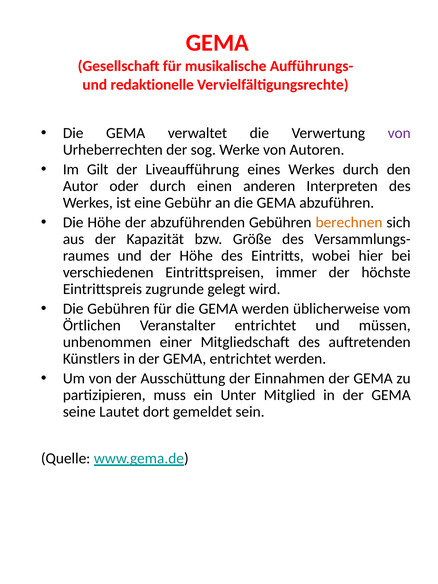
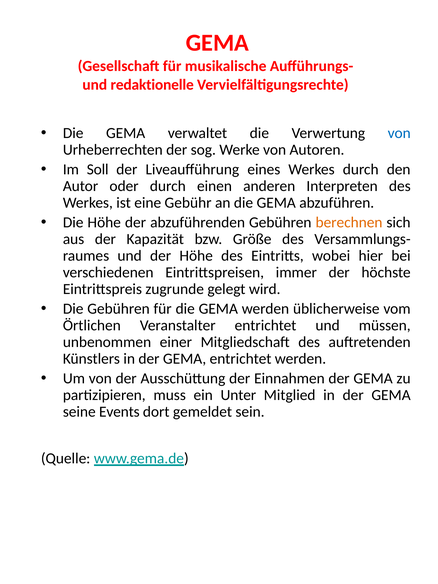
von at (399, 133) colour: purple -> blue
Gilt: Gilt -> Soll
Lautet: Lautet -> Events
